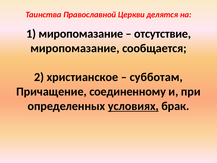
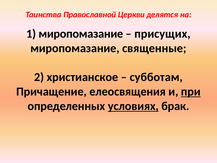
отсутствие: отсутствие -> присущих
сообщается: сообщается -> священные
соединенному: соединенному -> елеосвящения
при underline: none -> present
